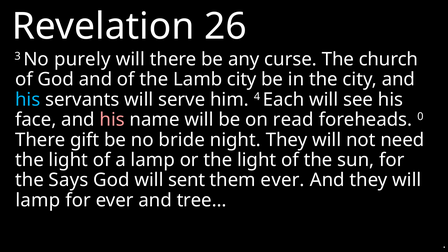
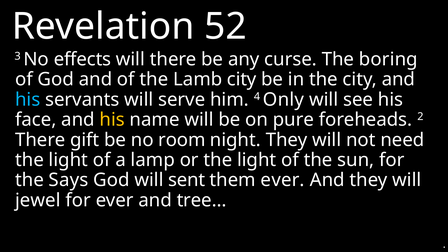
26: 26 -> 52
purely: purely -> effects
church: church -> boring
Each: Each -> Only
his at (112, 120) colour: pink -> yellow
read: read -> pure
0: 0 -> 2
bride: bride -> room
lamp at (38, 200): lamp -> jewel
